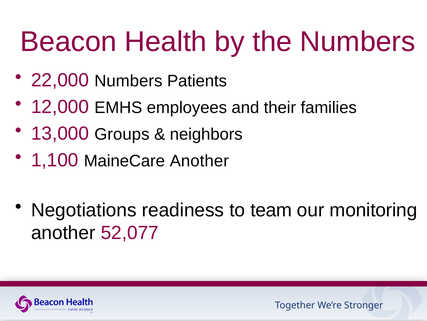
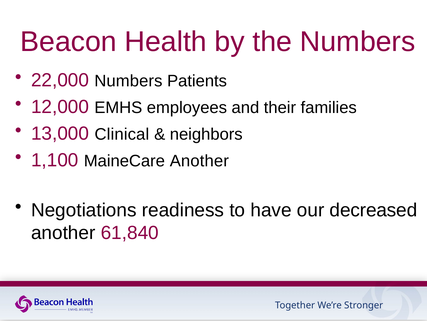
Groups: Groups -> Clinical
team: team -> have
monitoring: monitoring -> decreased
52,077: 52,077 -> 61,840
